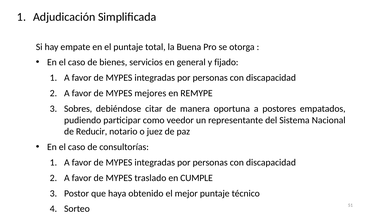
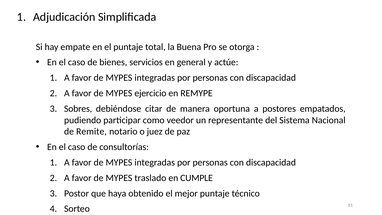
fijado: fijado -> actúe
mejores: mejores -> ejercicio
Reducir: Reducir -> Remite
